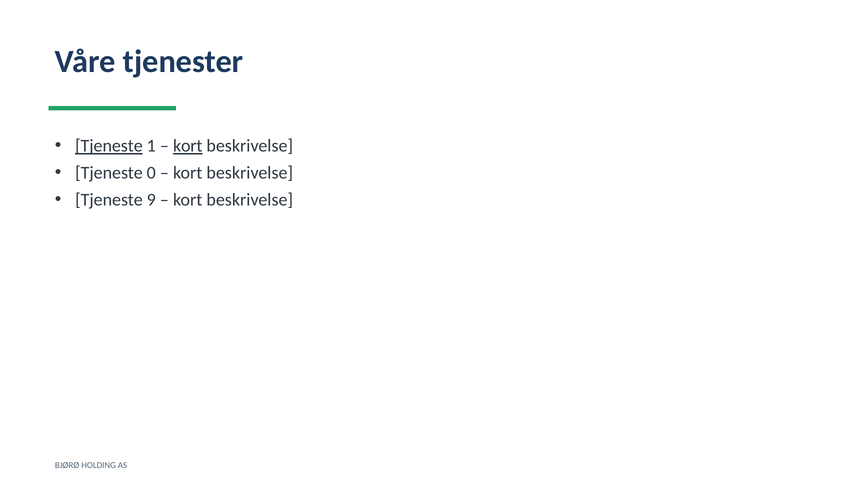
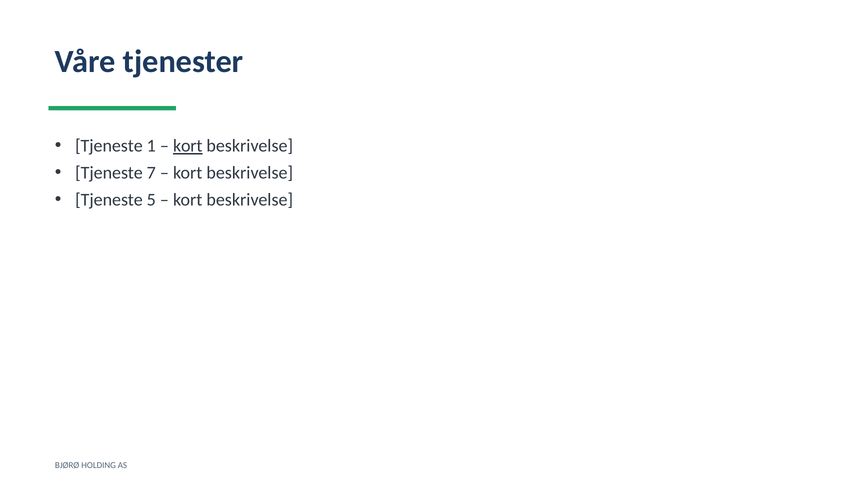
Tjeneste at (109, 146) underline: present -> none
0: 0 -> 7
9: 9 -> 5
